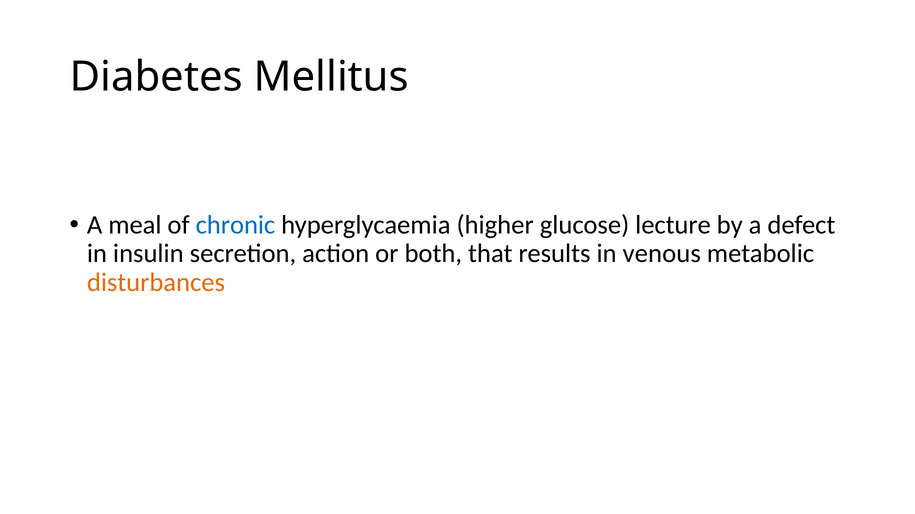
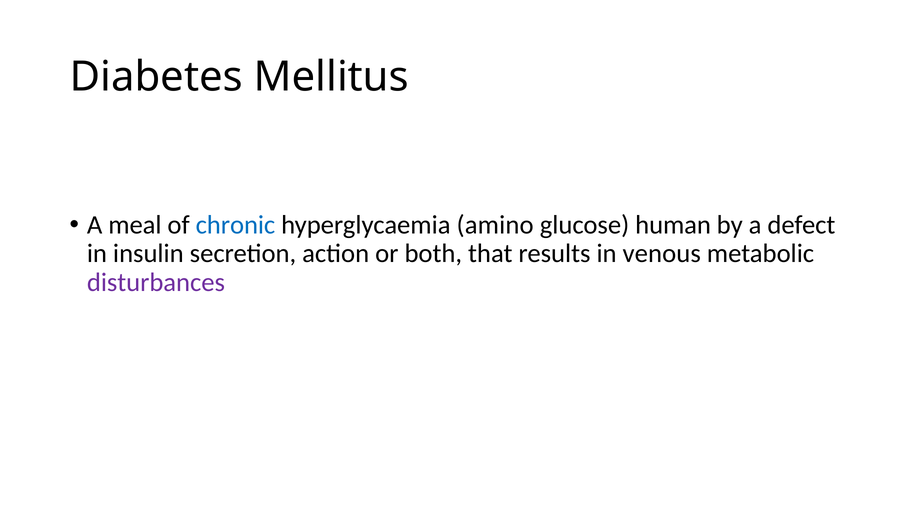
higher: higher -> amino
lecture: lecture -> human
disturbances colour: orange -> purple
